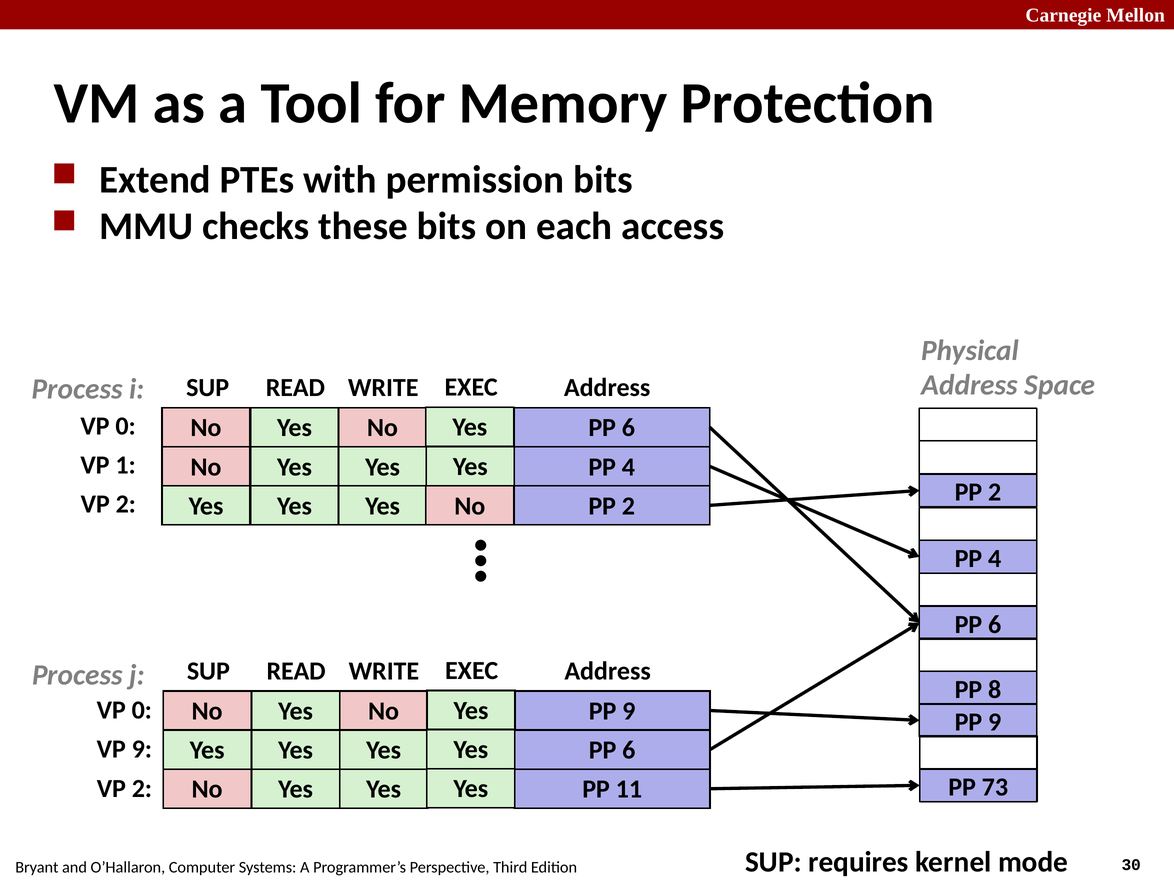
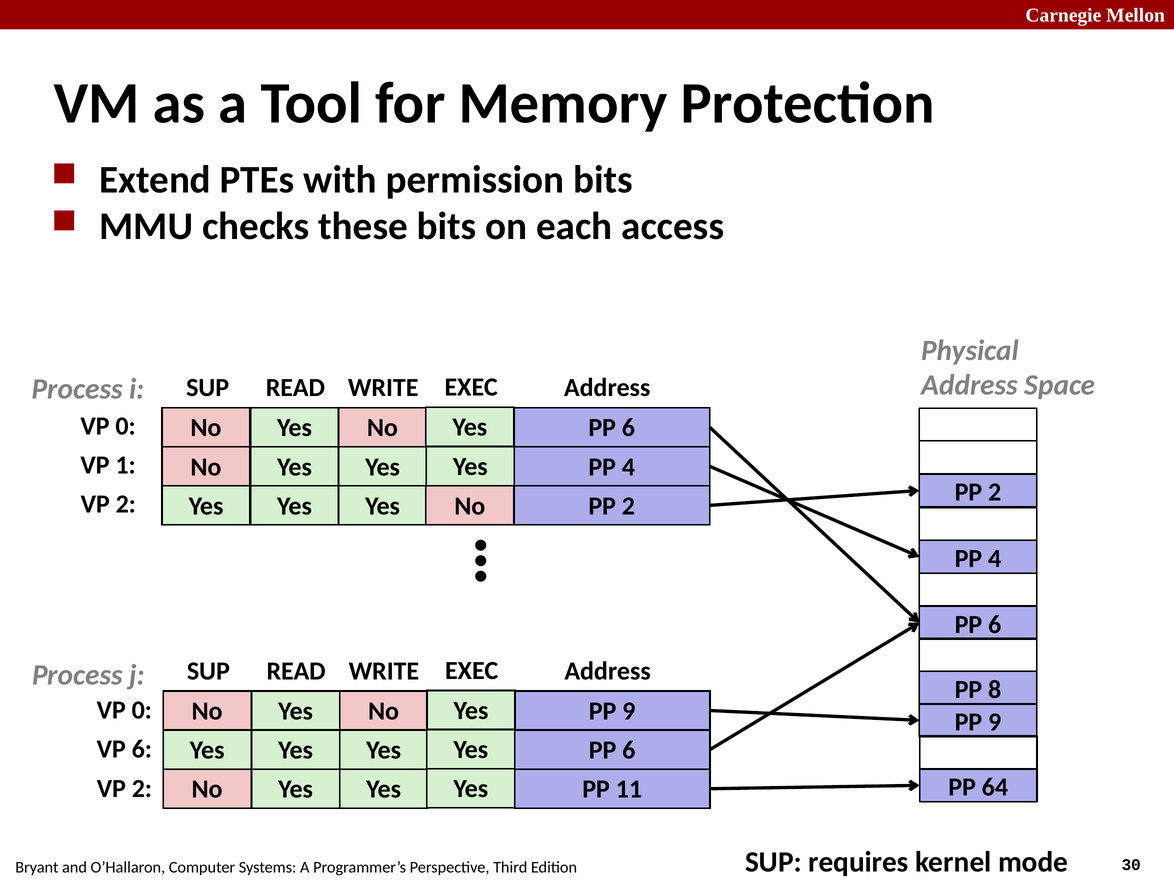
VP 9: 9 -> 6
73: 73 -> 64
